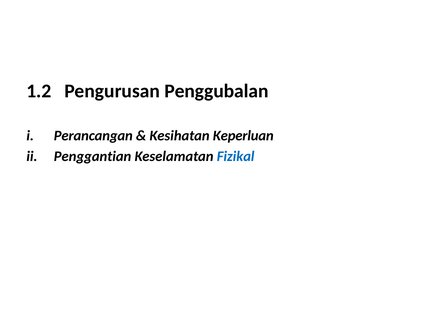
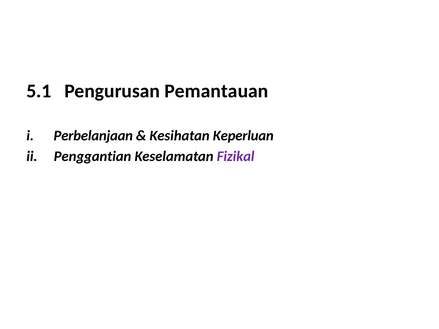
1.2: 1.2 -> 5.1
Penggubalan: Penggubalan -> Pemantauan
Perancangan: Perancangan -> Perbelanjaan
Fizikal colour: blue -> purple
